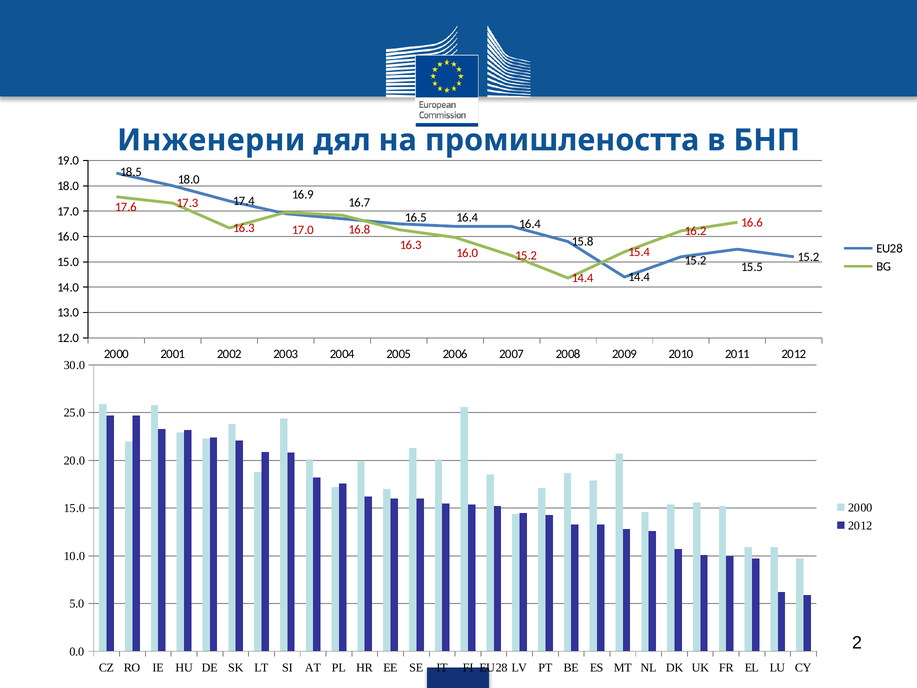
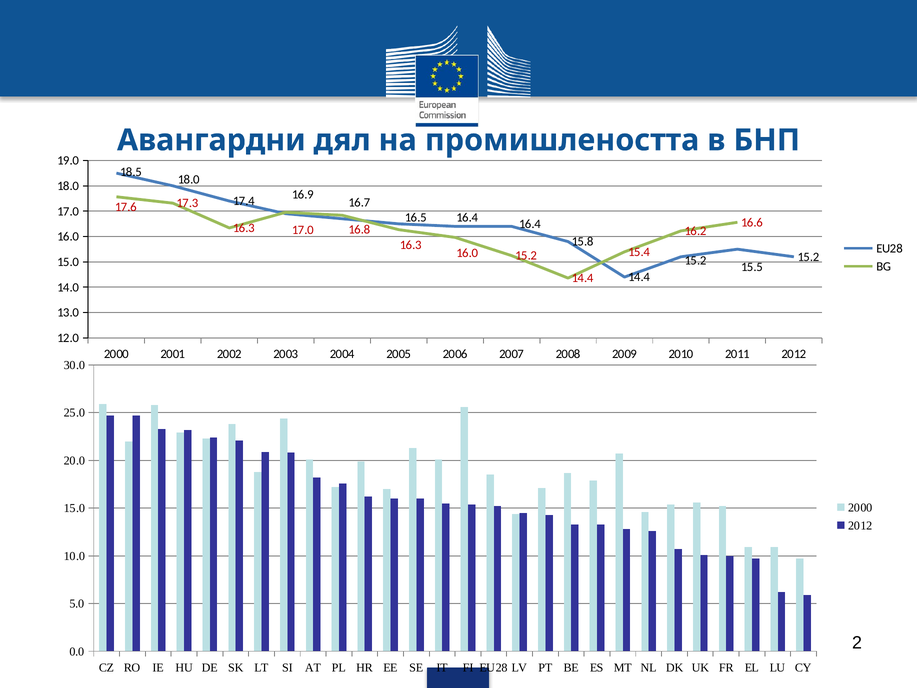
Инженерни: Инженерни -> Авангардни
